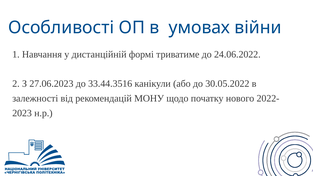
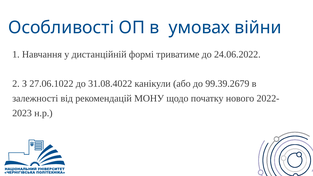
27.06.2023: 27.06.2023 -> 27.06.1022
33.44.3516: 33.44.3516 -> 31.08.4022
30.05.2022: 30.05.2022 -> 99.39.2679
